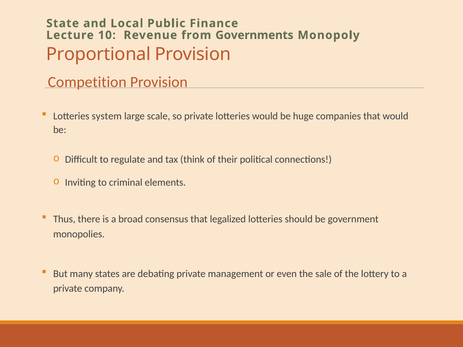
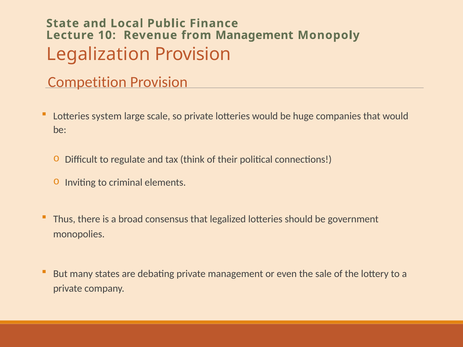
from Governments: Governments -> Management
Proportional: Proportional -> Legalization
